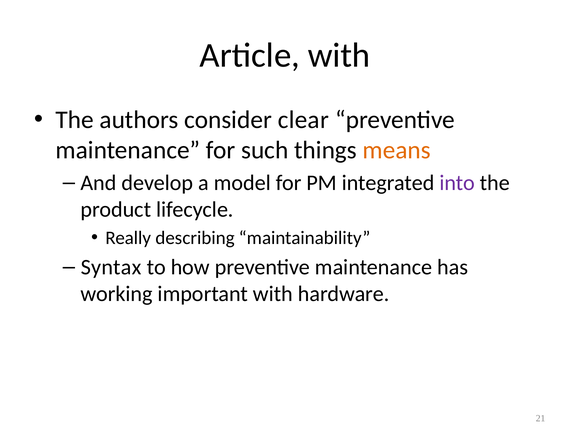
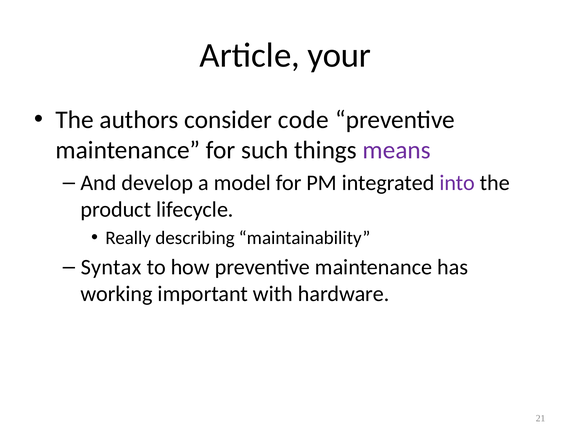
Article with: with -> your
clear: clear -> code
means colour: orange -> purple
